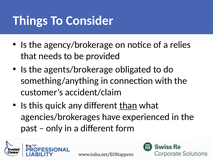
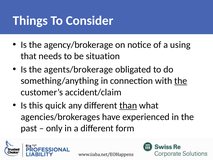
relies: relies -> using
provided: provided -> situation
the at (181, 81) underline: none -> present
